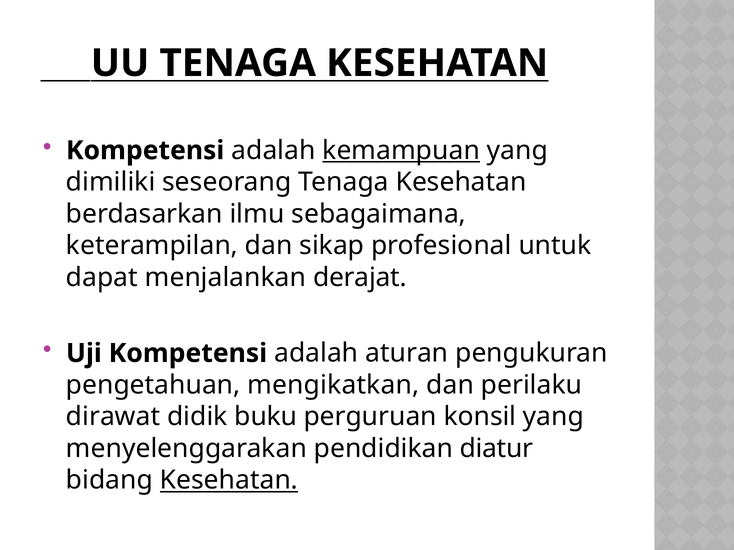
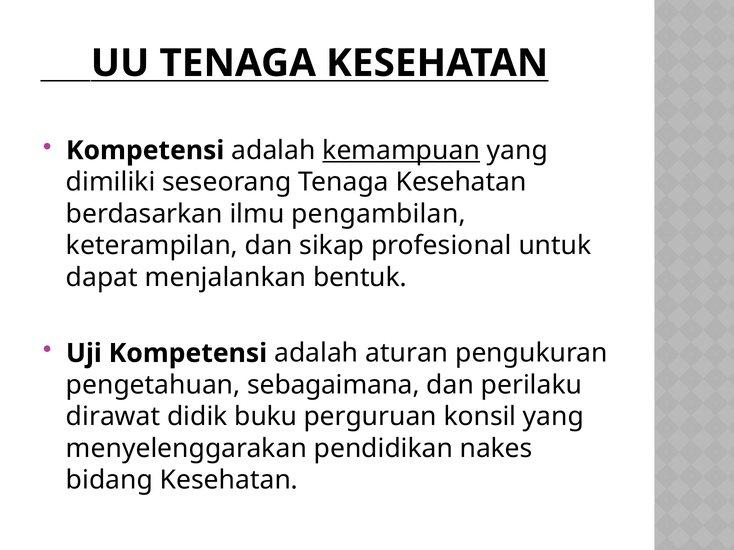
sebagaimana: sebagaimana -> pengambilan
derajat: derajat -> bentuk
mengikatkan: mengikatkan -> sebagaimana
diatur: diatur -> nakes
Kesehatan at (229, 481) underline: present -> none
